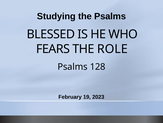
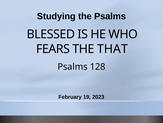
ROLE: ROLE -> THAT
